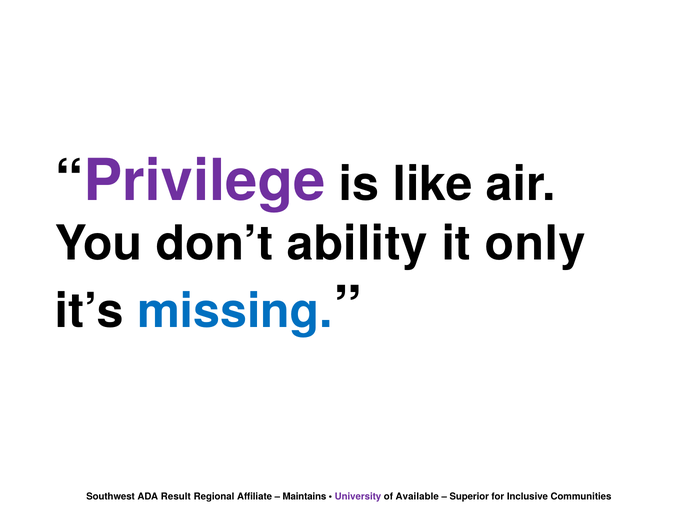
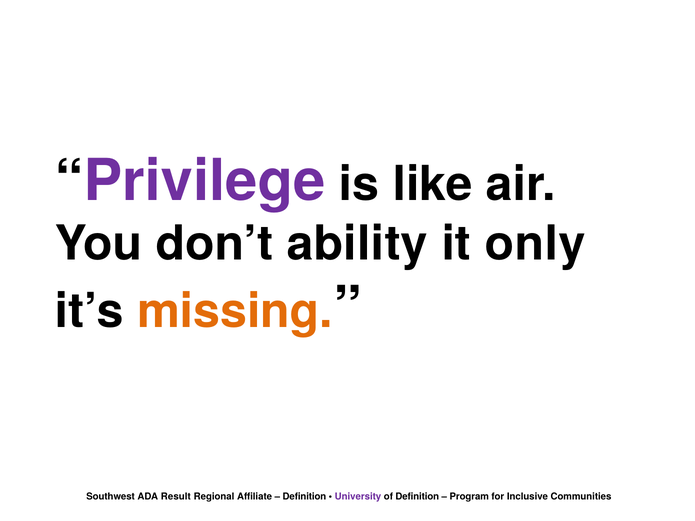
missing colour: blue -> orange
Maintains at (304, 497): Maintains -> Definition
of Available: Available -> Definition
Superior: Superior -> Program
